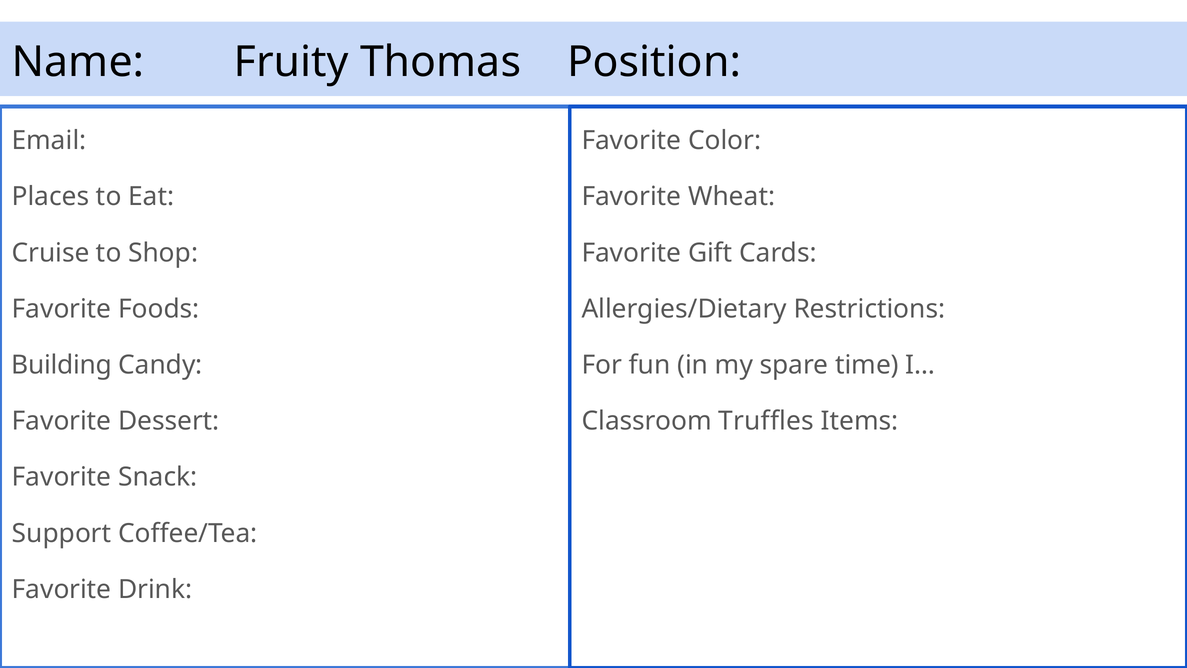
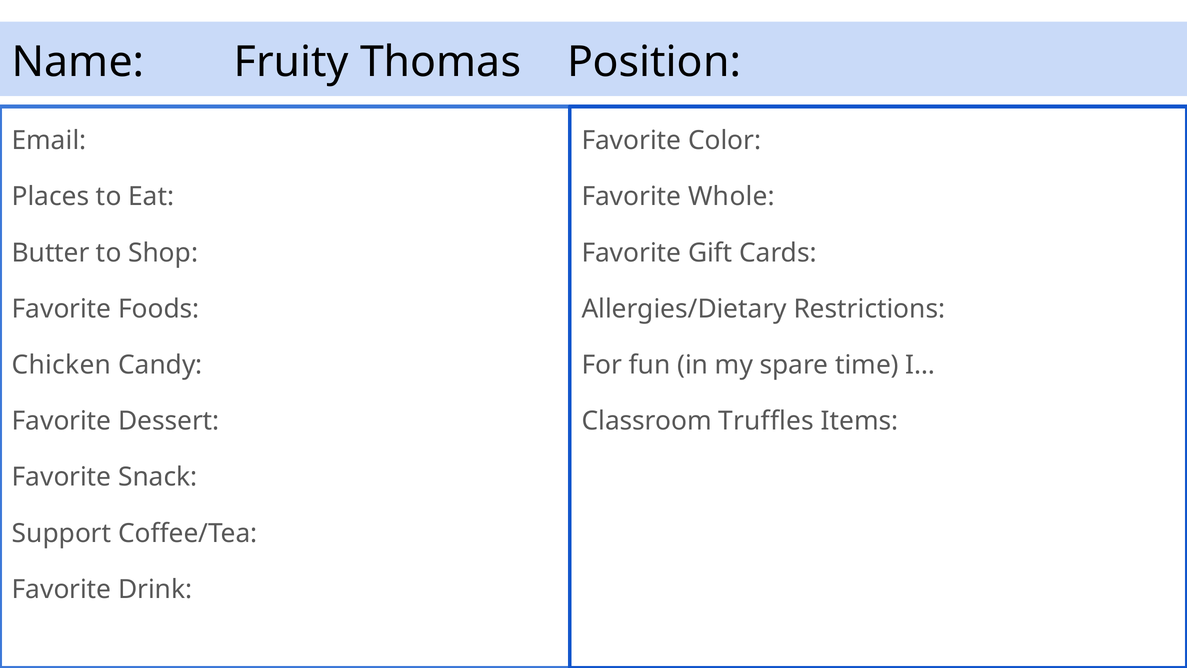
Wheat: Wheat -> Whole
Cruise: Cruise -> Butter
Building: Building -> Chicken
